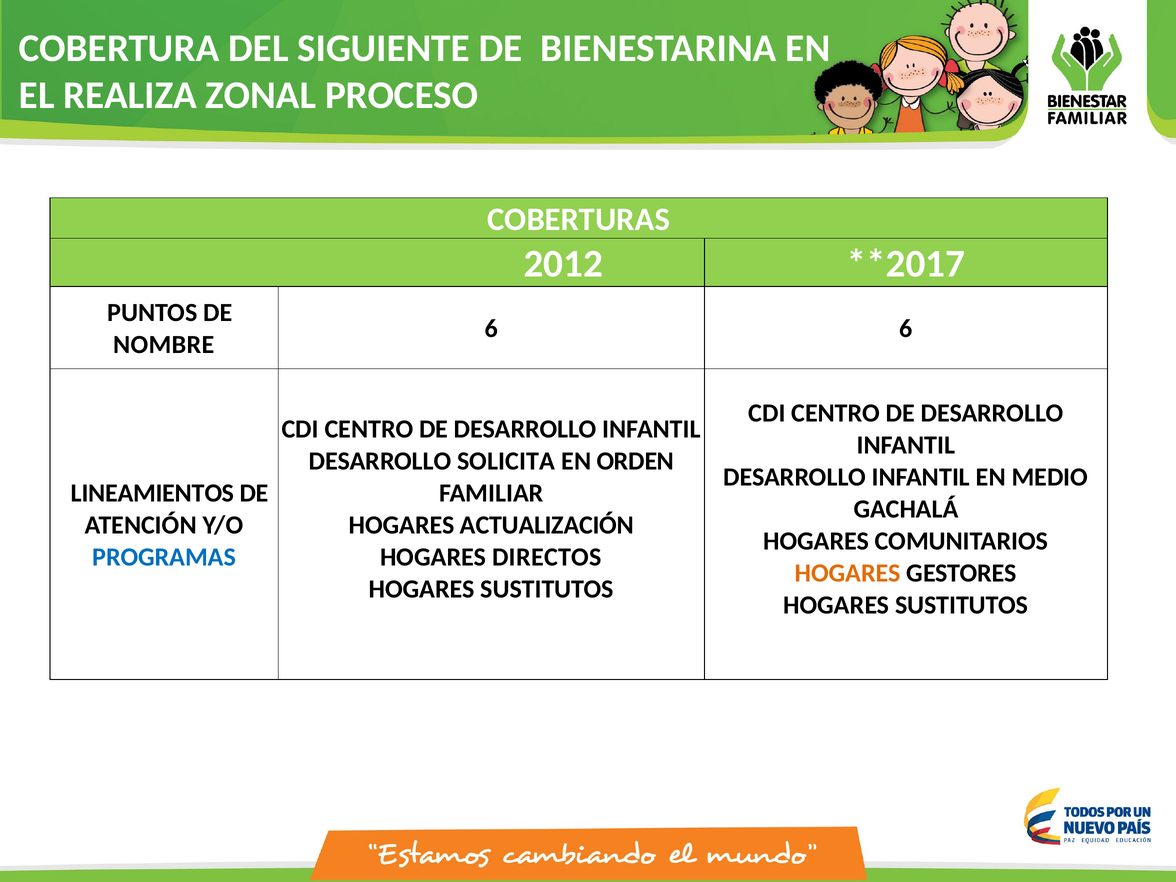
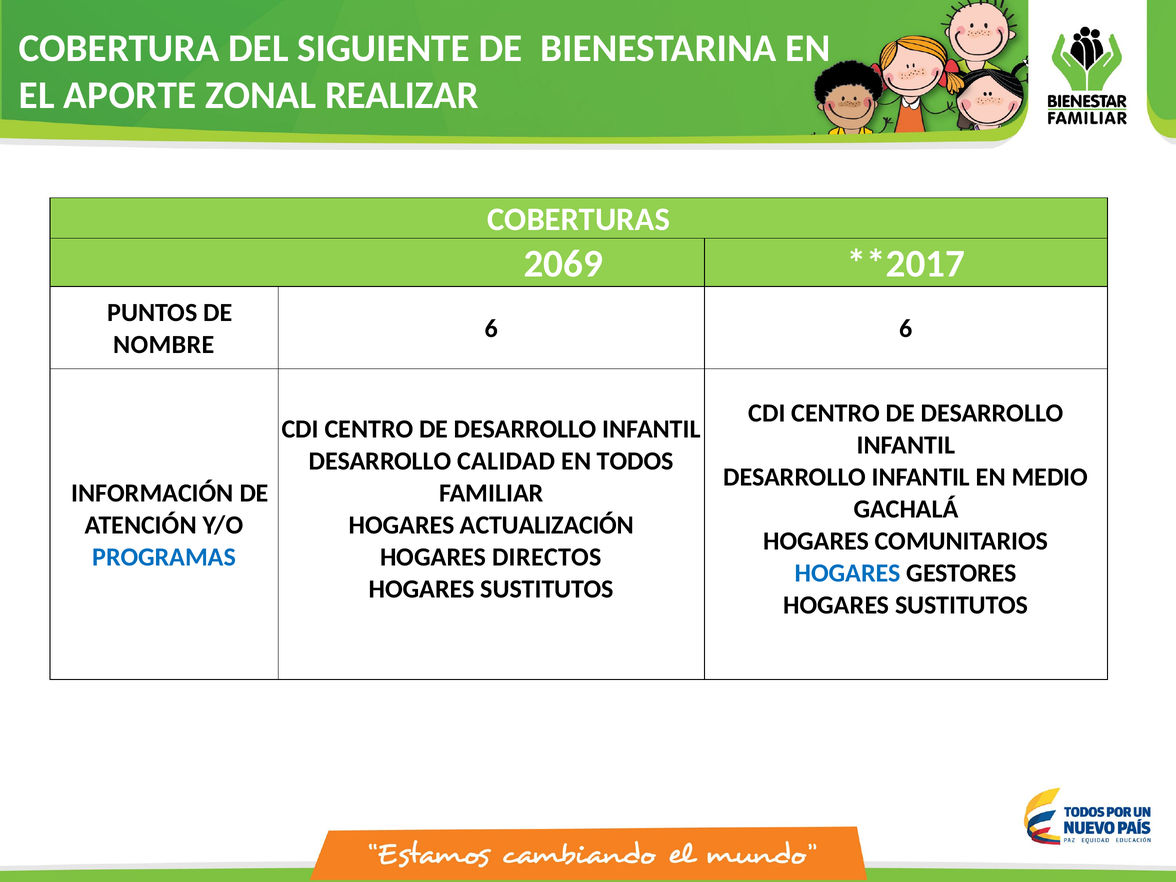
REALIZA: REALIZA -> APORTE
PROCESO: PROCESO -> REALIZAR
2012: 2012 -> 2069
SOLICITA: SOLICITA -> CALIDAD
ORDEN: ORDEN -> TODOS
LINEAMIENTOS: LINEAMIENTOS -> INFORMACIÓN
HOGARES at (848, 573) colour: orange -> blue
